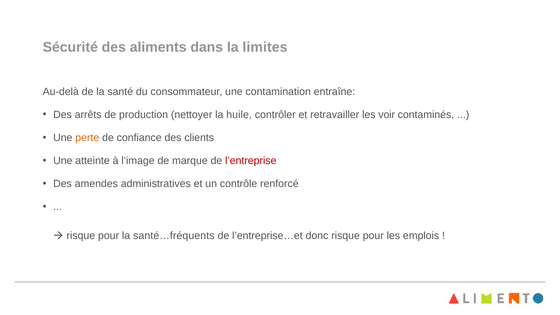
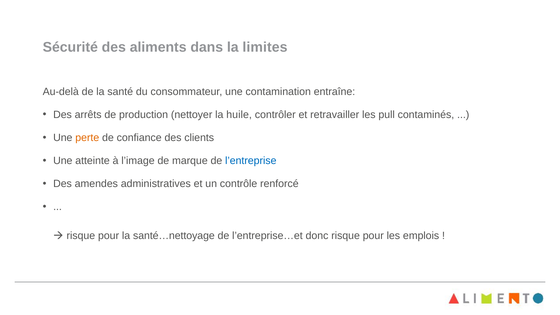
voir: voir -> pull
l’entreprise colour: red -> blue
santé…fréquents: santé…fréquents -> santé…nettoyage
